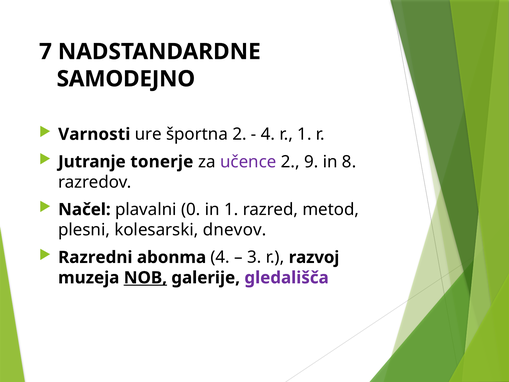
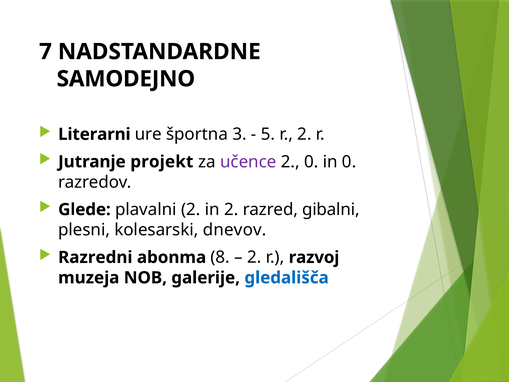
Varnosti: Varnosti -> Literarni
športna 2: 2 -> 3
4 at (268, 134): 4 -> 5
r 1: 1 -> 2
tonerje: tonerje -> projekt
2 9: 9 -> 0
in 8: 8 -> 0
Načel: Načel -> Glede
plavalni 0: 0 -> 2
in 1: 1 -> 2
metod: metod -> gibalni
abonma 4: 4 -> 8
3 at (254, 257): 3 -> 2
NOB underline: present -> none
gledališča colour: purple -> blue
